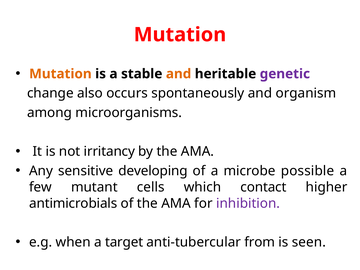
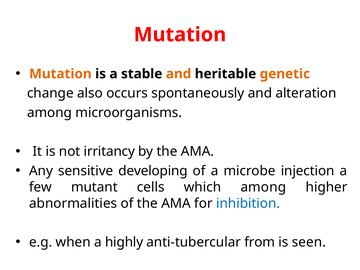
genetic colour: purple -> orange
organism: organism -> alteration
possible: possible -> injection
which contact: contact -> among
antimicrobials: antimicrobials -> abnormalities
inhibition colour: purple -> blue
target: target -> highly
